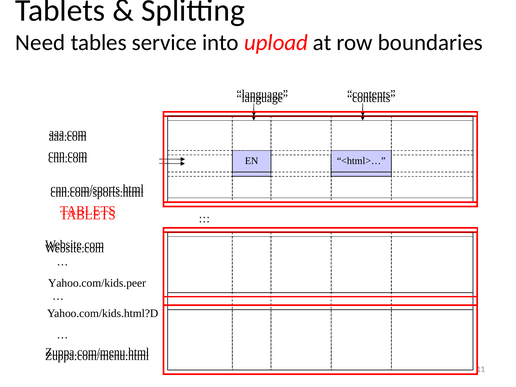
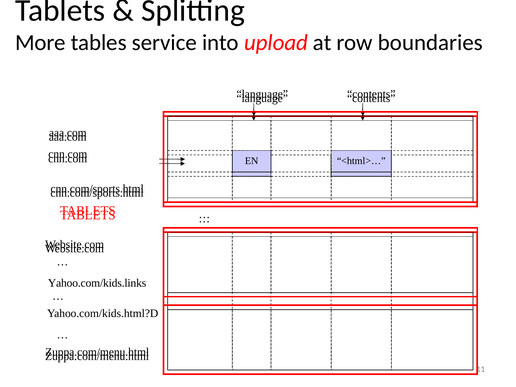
Need: Need -> More
Yahoo.com/kids.peer: Yahoo.com/kids.peer -> Yahoo.com/kids.links
